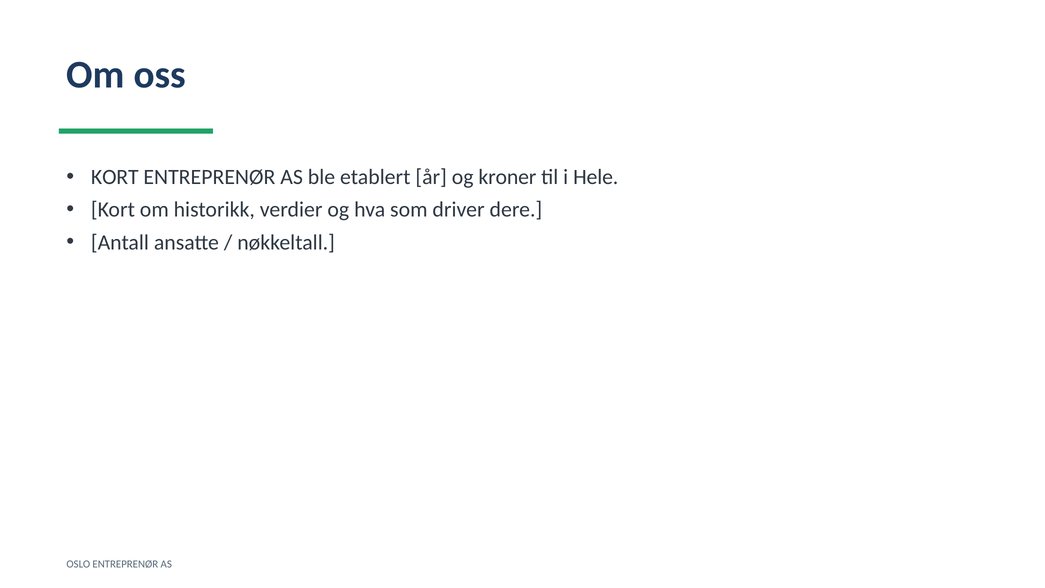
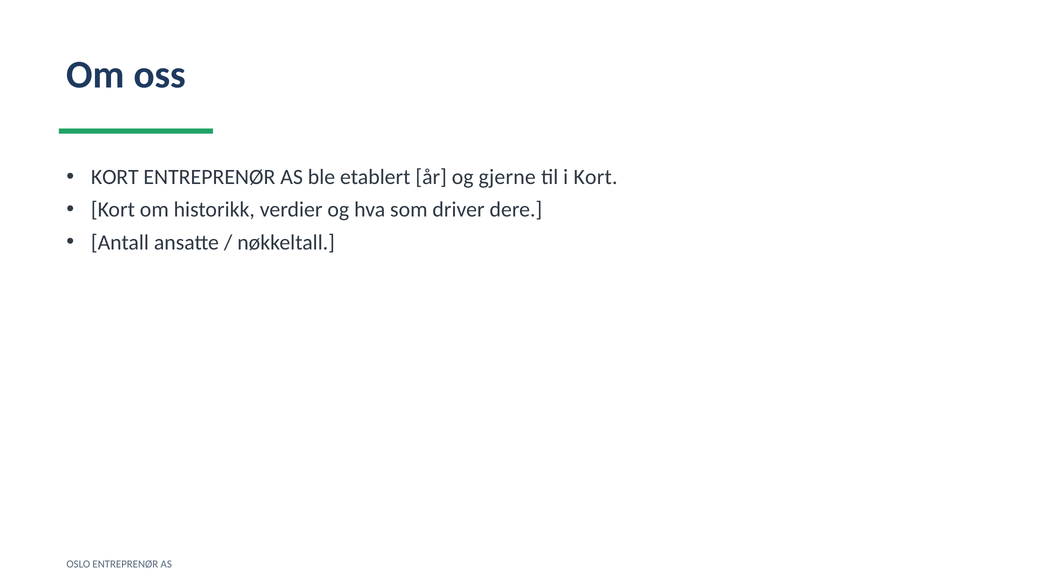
kroner: kroner -> gjerne
i Hele: Hele -> Kort
